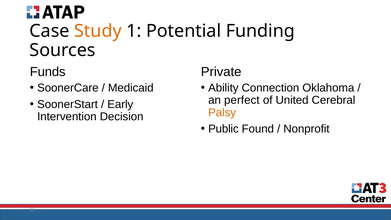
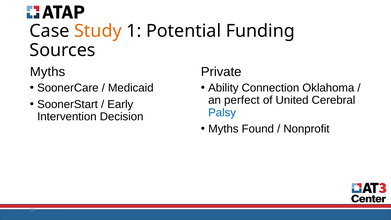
Funds at (48, 72): Funds -> Myths
Palsy colour: orange -> blue
Public at (223, 129): Public -> Myths
